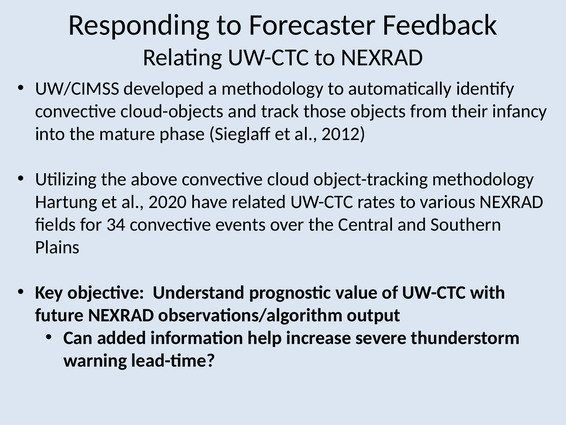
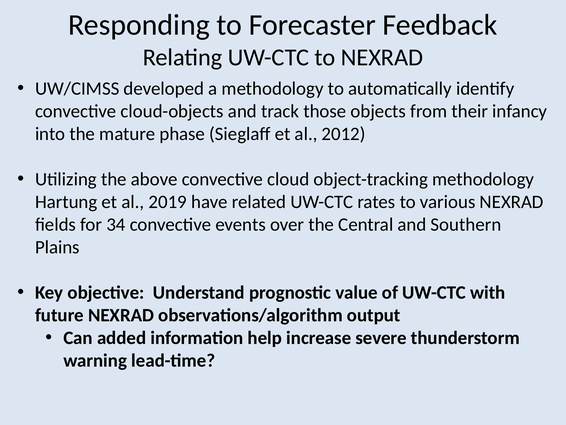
2020: 2020 -> 2019
